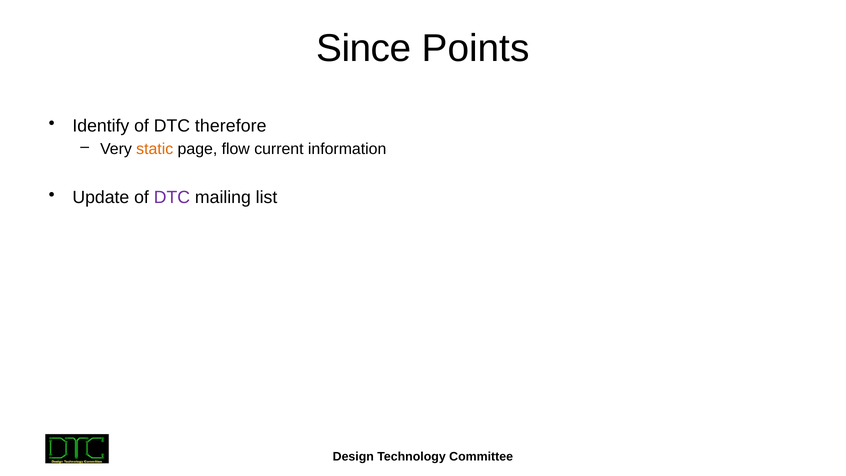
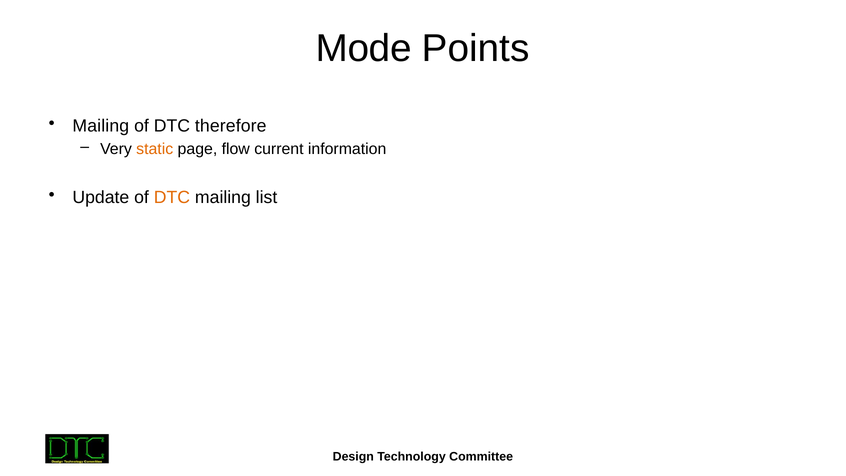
Since: Since -> Mode
Identify at (101, 126): Identify -> Mailing
DTC at (172, 198) colour: purple -> orange
